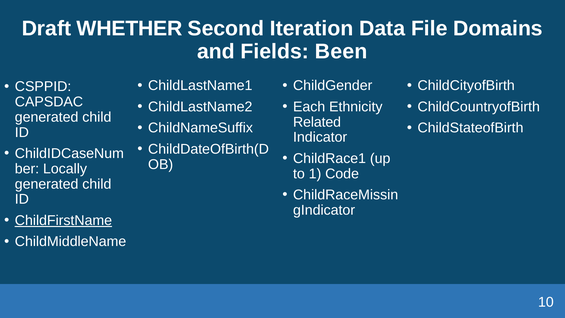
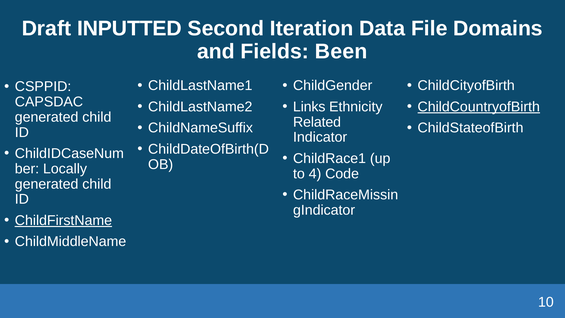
WHETHER: WHETHER -> INPUTTED
Each: Each -> Links
ChildCountryofBirth underline: none -> present
1: 1 -> 4
